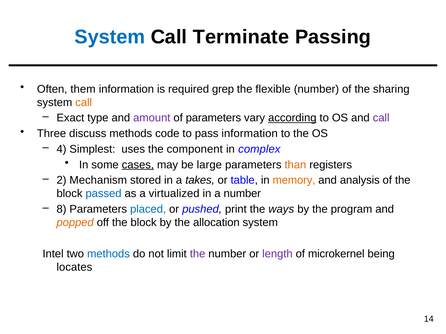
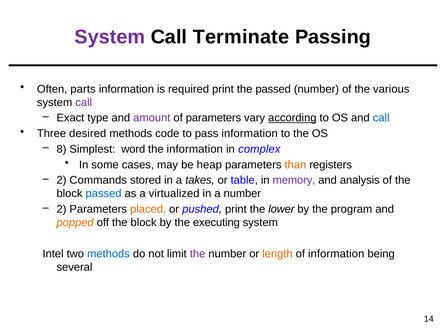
System at (110, 37) colour: blue -> purple
them: them -> parts
required grep: grep -> print
the flexible: flexible -> passed
sharing: sharing -> various
call at (84, 103) colour: orange -> purple
call at (381, 118) colour: purple -> blue
discuss: discuss -> desired
4: 4 -> 8
uses: uses -> word
the component: component -> information
cases underline: present -> none
large: large -> heap
Mechanism: Mechanism -> Commands
memory colour: orange -> purple
8 at (61, 210): 8 -> 2
placed colour: blue -> orange
ways: ways -> lower
allocation: allocation -> executing
length colour: purple -> orange
of microkernel: microkernel -> information
locates: locates -> several
